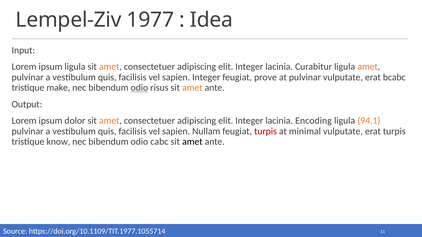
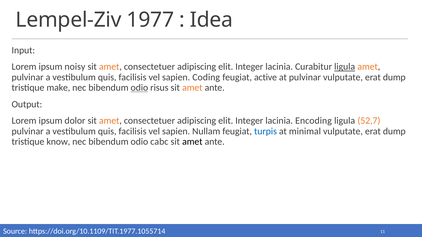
ipsum ligula: ligula -> noisy
ligula at (345, 67) underline: none -> present
sapien Integer: Integer -> Coding
prove: prove -> active
pulvinar vulputate erat bcabc: bcabc -> dump
94,1: 94,1 -> 52,7
turpis at (265, 131) colour: red -> blue
turpis at (394, 131): turpis -> dump
